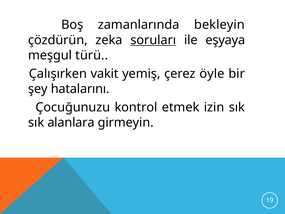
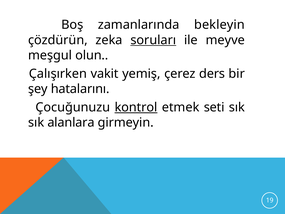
eşyaya: eşyaya -> meyve
türü: türü -> olun
öyle: öyle -> ders
kontrol underline: none -> present
izin: izin -> seti
